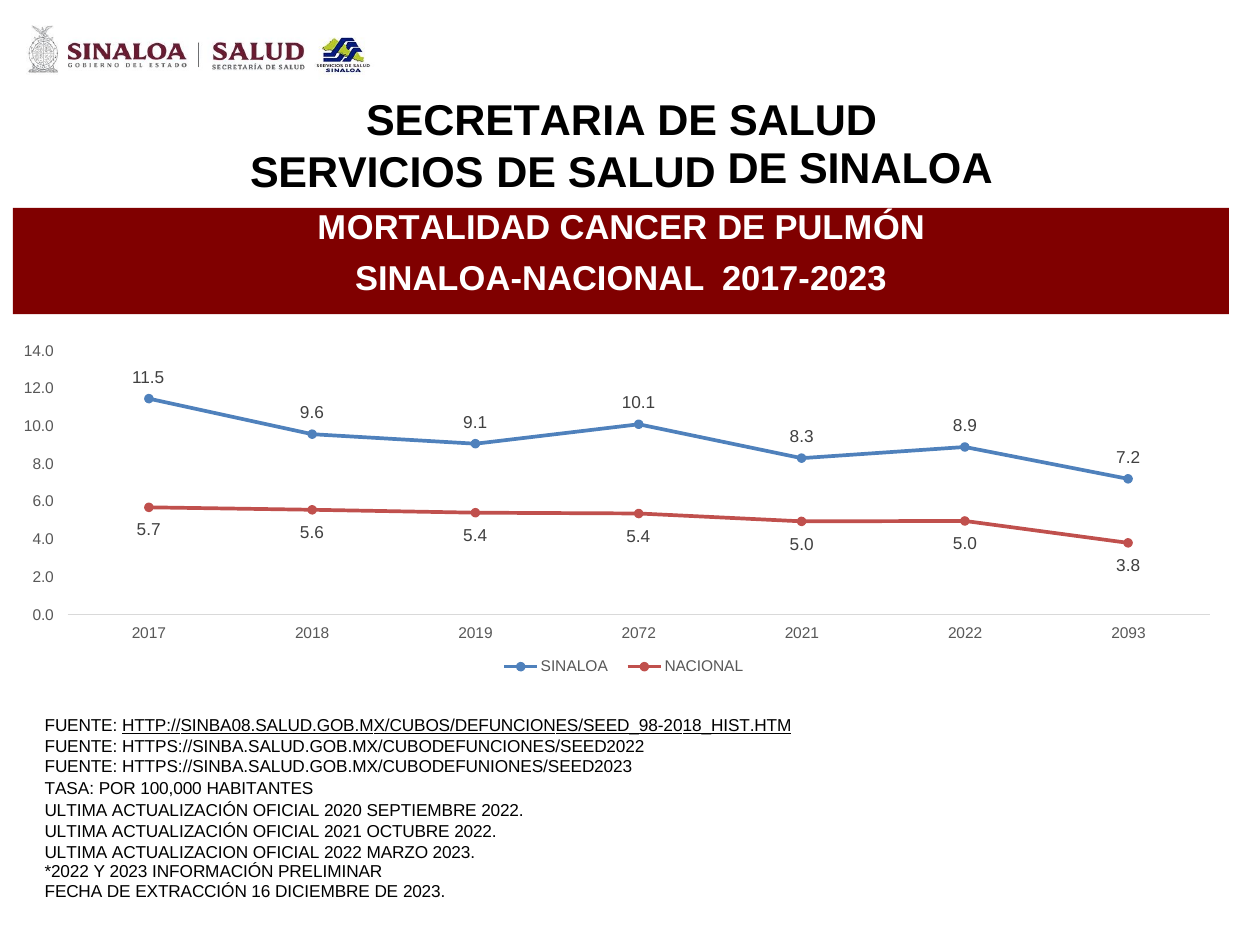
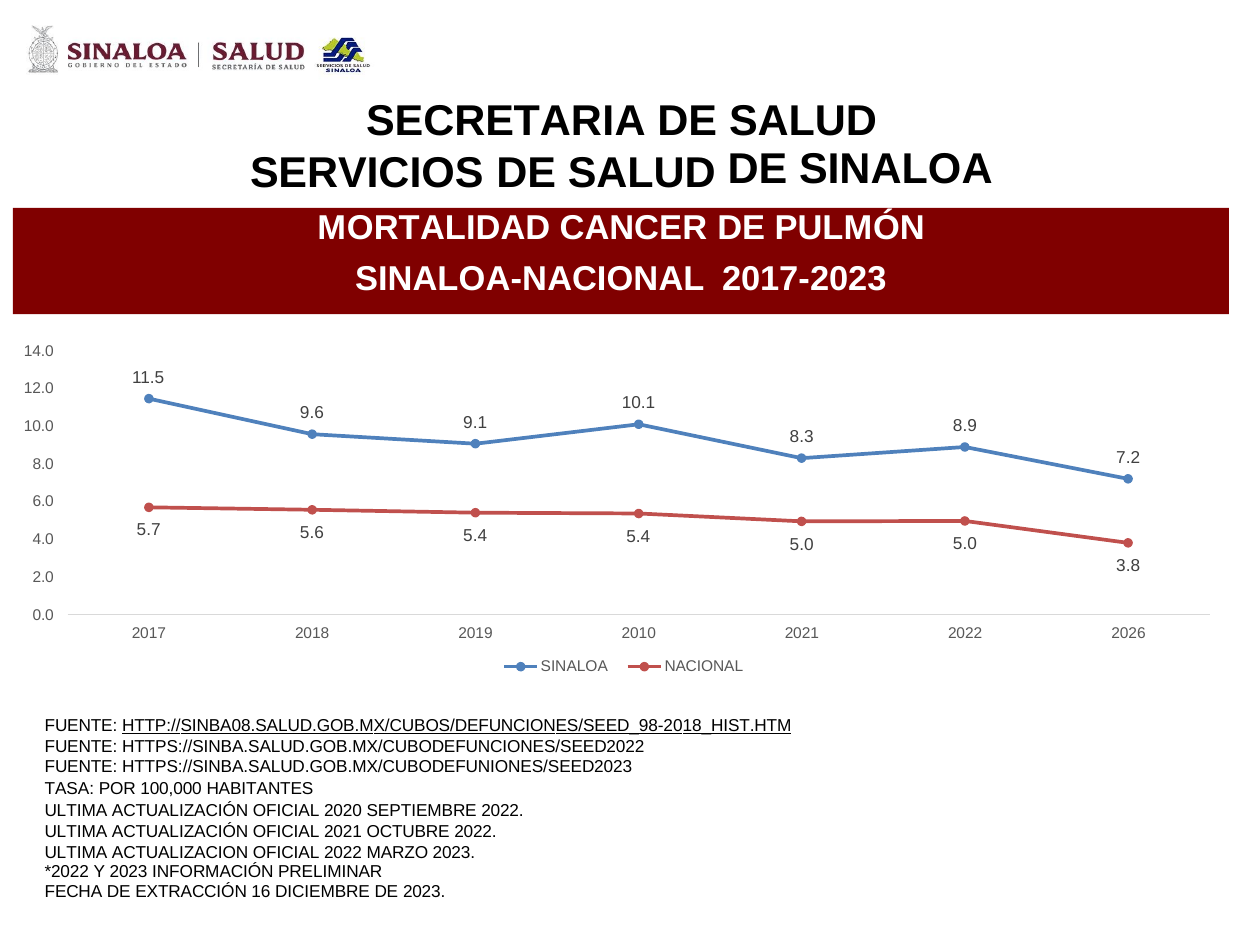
2072: 2072 -> 2010
2093: 2093 -> 2026
